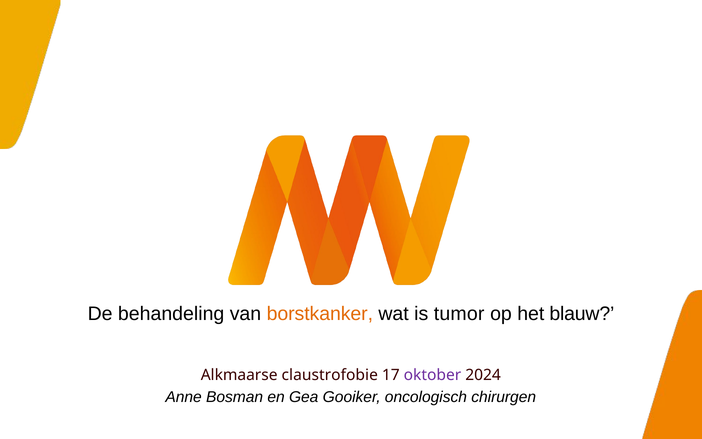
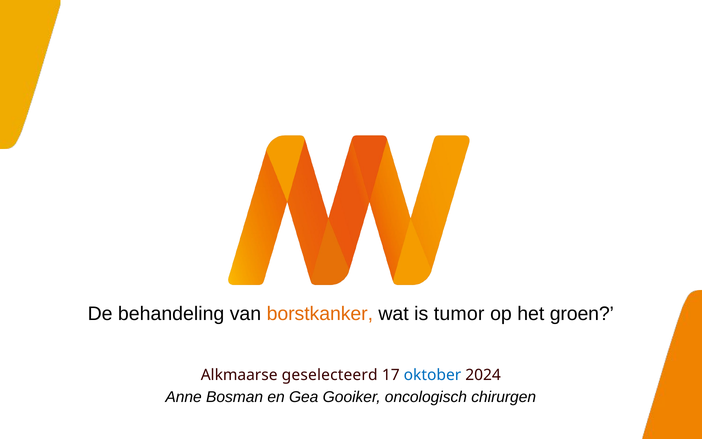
blauw: blauw -> groen
claustrofobie: claustrofobie -> geselecteerd
oktober colour: purple -> blue
